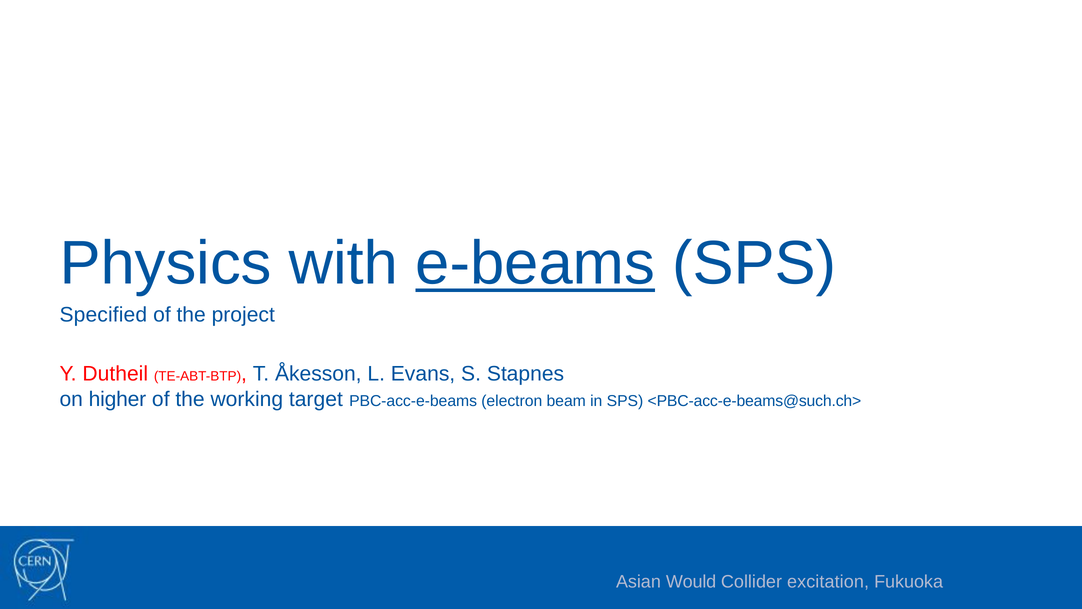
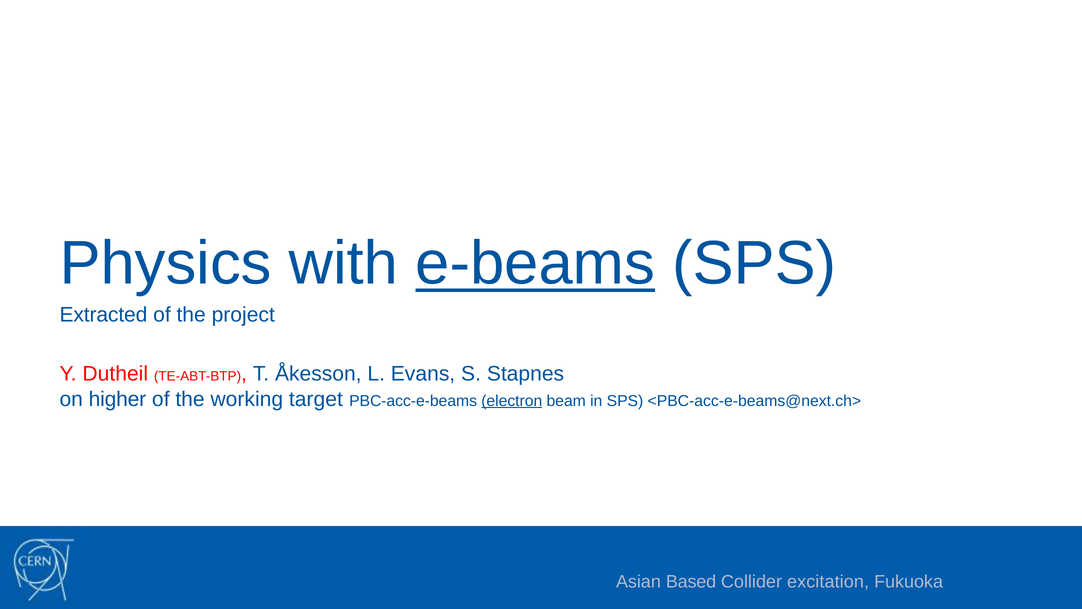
Specified: Specified -> Extracted
electron underline: none -> present
<PBC-acc-e-beams@such.ch>: <PBC-acc-e-beams@such.ch> -> <PBC-acc-e-beams@next.ch>
Would: Would -> Based
